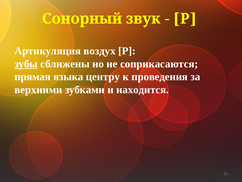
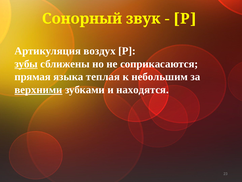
центру: центру -> теплая
проведения: проведения -> небольшим
верхними underline: none -> present
находится: находится -> находятся
